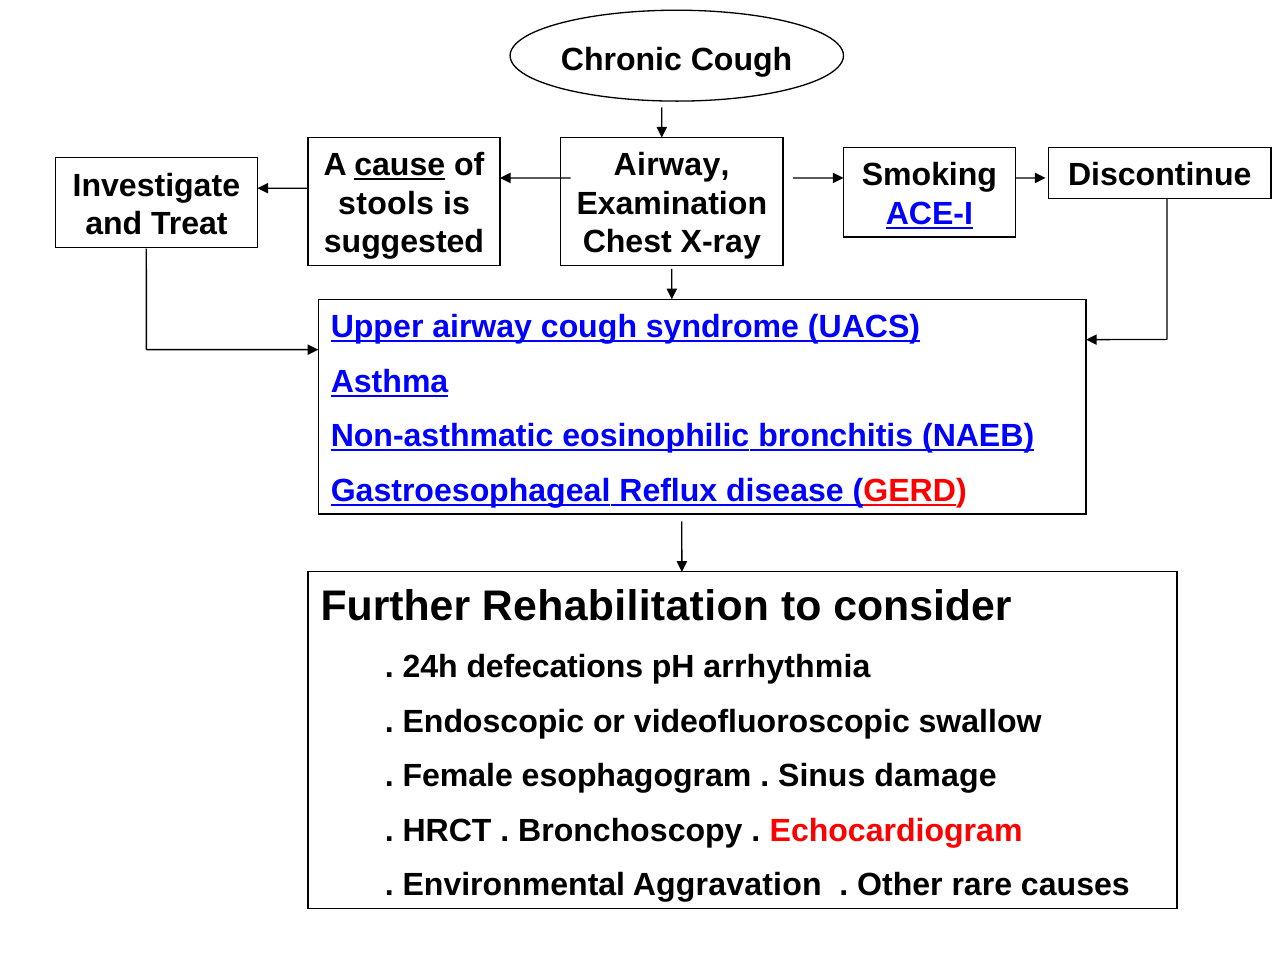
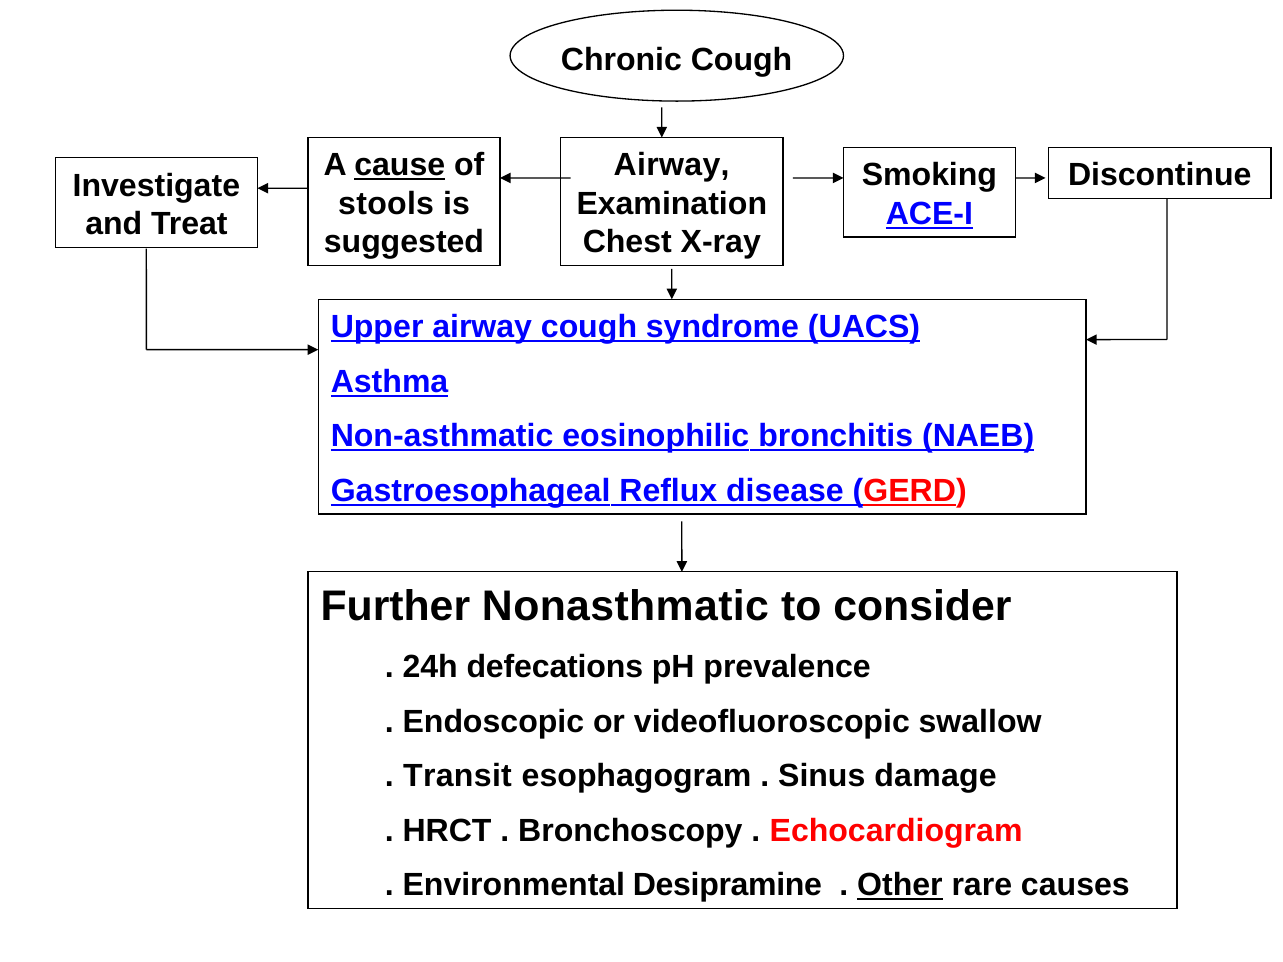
Rehabilitation: Rehabilitation -> Nonasthmatic
arrhythmia: arrhythmia -> prevalence
Female: Female -> Transit
Aggravation: Aggravation -> Desipramine
Other underline: none -> present
